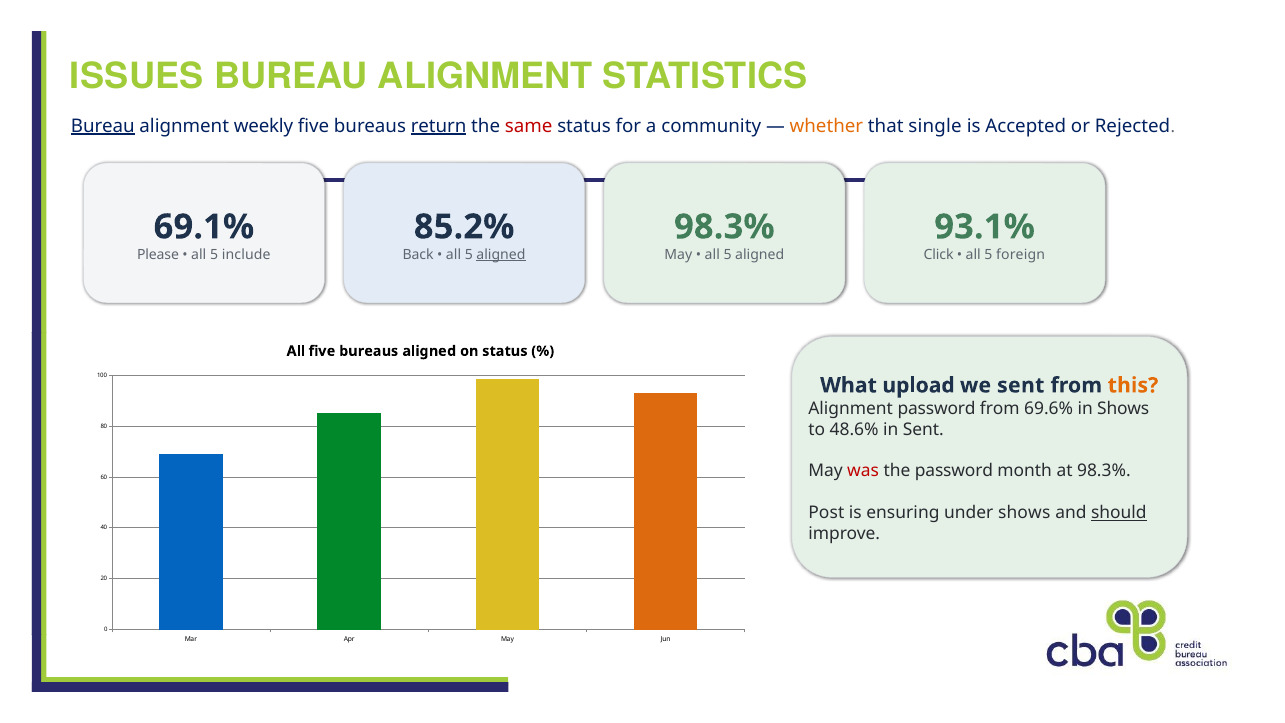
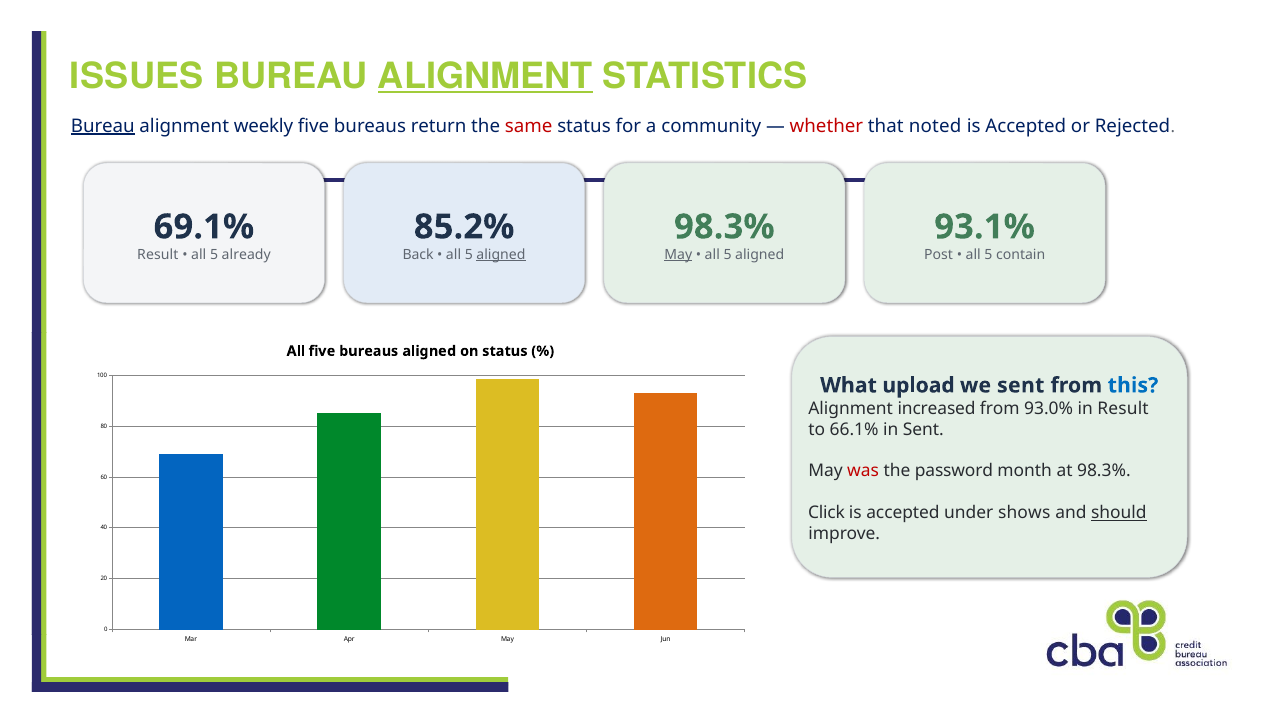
ALIGNMENT at (485, 77) underline: none -> present
return underline: present -> none
whether colour: orange -> red
single: single -> noted
Please at (158, 255): Please -> Result
include: include -> already
May at (678, 255) underline: none -> present
Click: Click -> Post
foreign: foreign -> contain
this colour: orange -> blue
Alignment password: password -> increased
69.6%: 69.6% -> 93.0%
in Shows: Shows -> Result
48.6%: 48.6% -> 66.1%
Post: Post -> Click
ensuring at (903, 513): ensuring -> accepted
